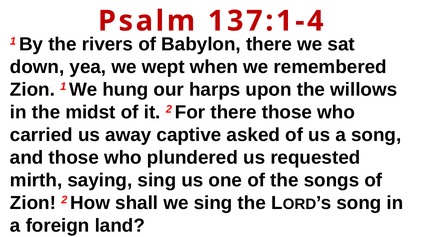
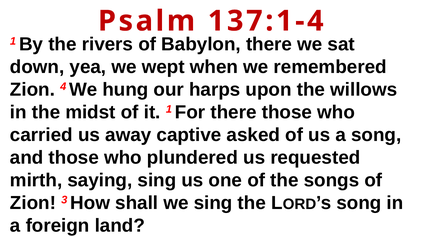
Zion 1: 1 -> 4
it 2: 2 -> 1
Zion 2: 2 -> 3
